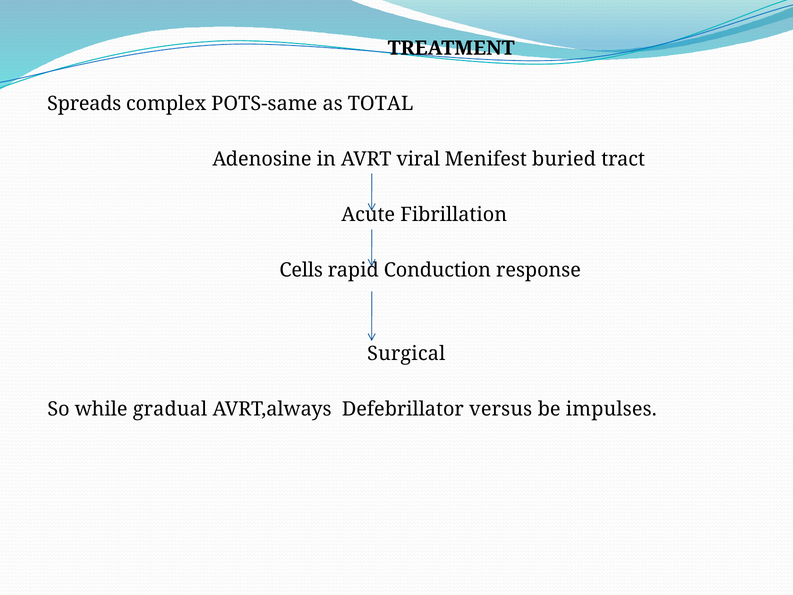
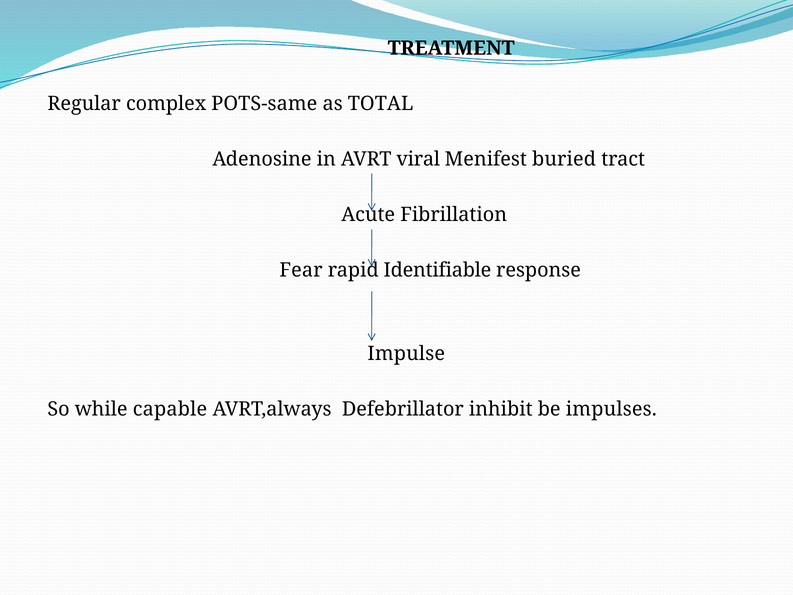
Spreads: Spreads -> Regular
Cells: Cells -> Fear
Conduction: Conduction -> Identifiable
Surgical: Surgical -> Impulse
gradual: gradual -> capable
versus: versus -> inhibit
